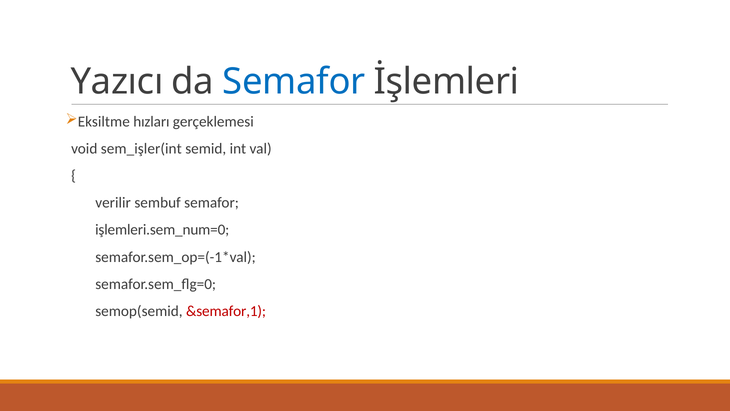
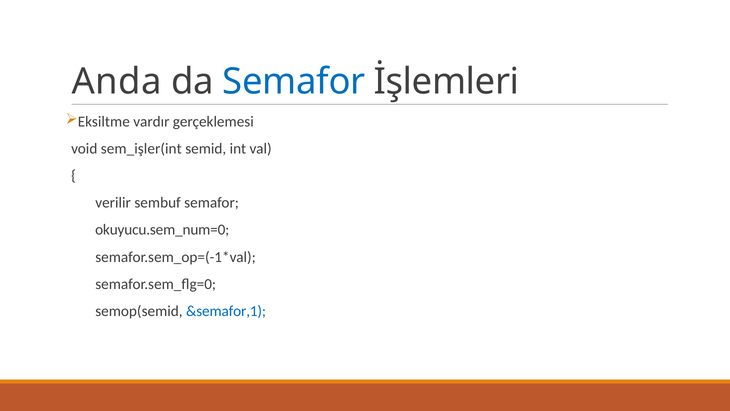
Yazıcı: Yazıcı -> Anda
hızları: hızları -> vardır
işlemleri.sem_num=0: işlemleri.sem_num=0 -> okuyucu.sem_num=0
&semafor,1 colour: red -> blue
